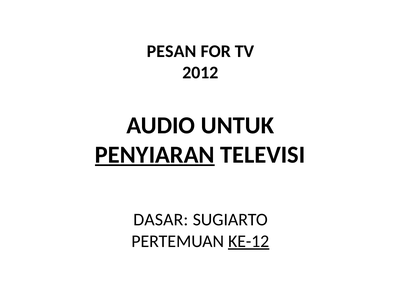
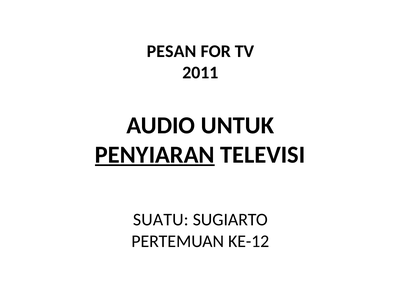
2012: 2012 -> 2011
DASAR: DASAR -> SUATU
KE-12 underline: present -> none
